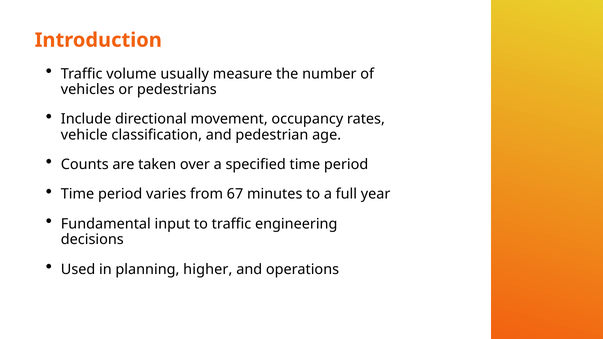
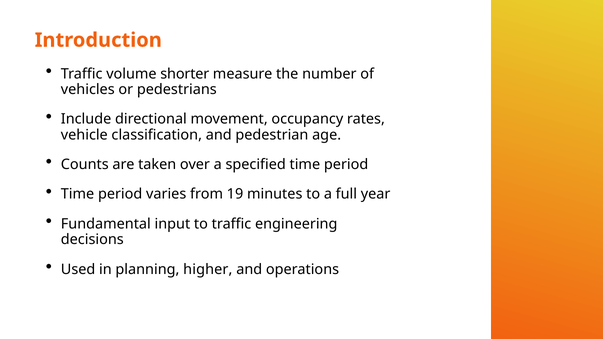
usually: usually -> shorter
67: 67 -> 19
